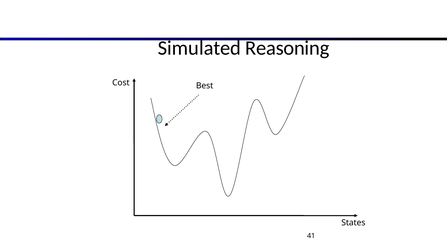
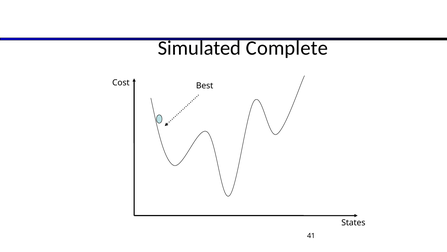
Reasoning: Reasoning -> Complete
